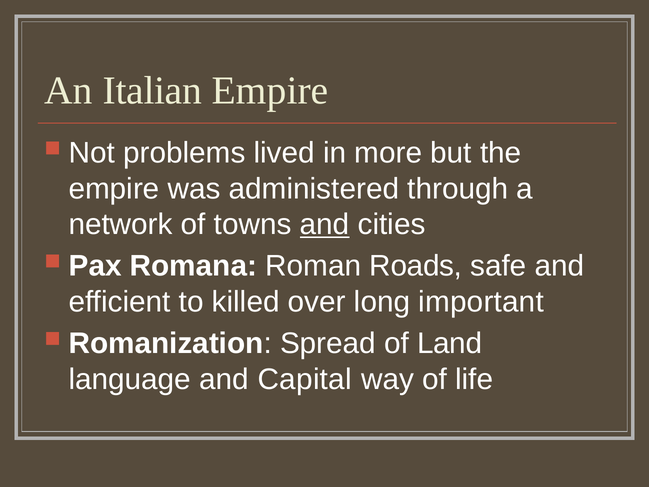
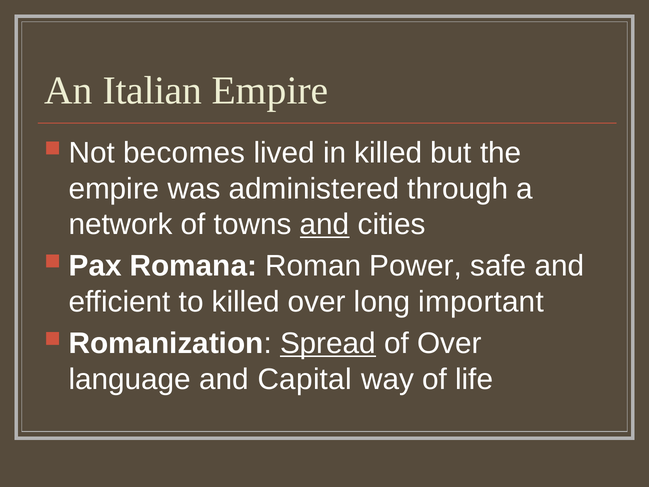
problems: problems -> becomes
in more: more -> killed
Roads: Roads -> Power
Spread underline: none -> present
of Land: Land -> Over
